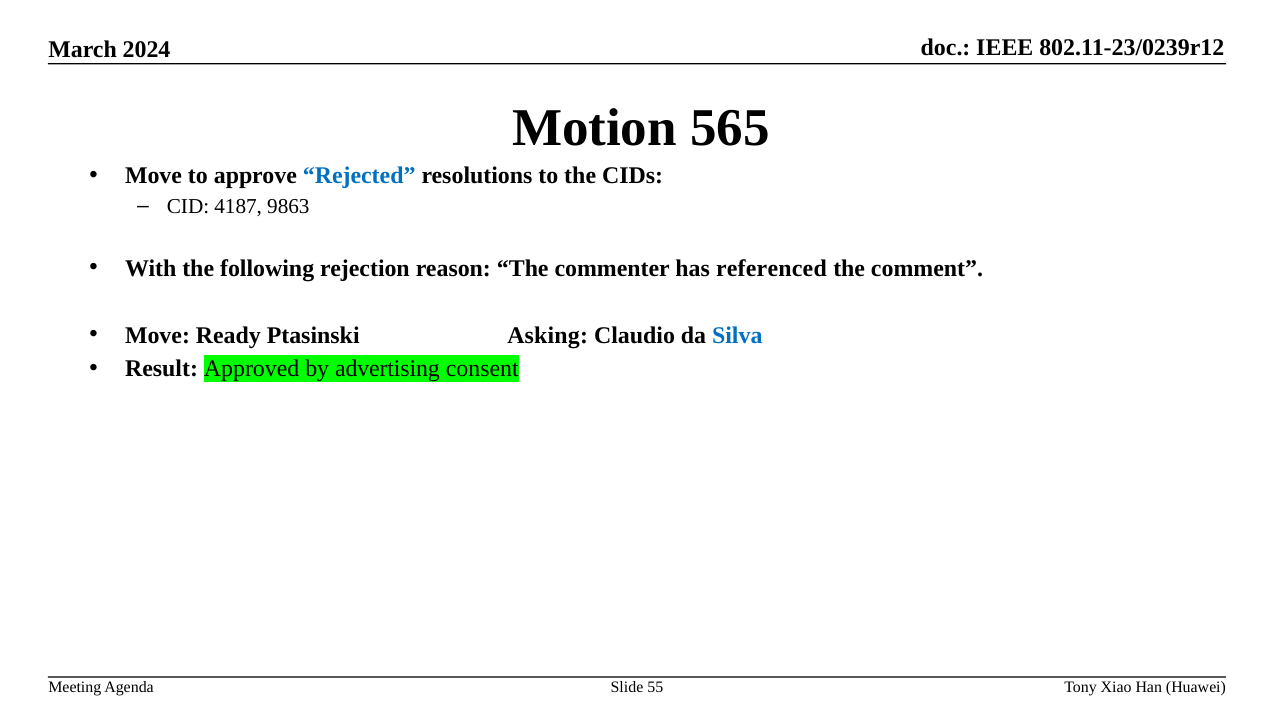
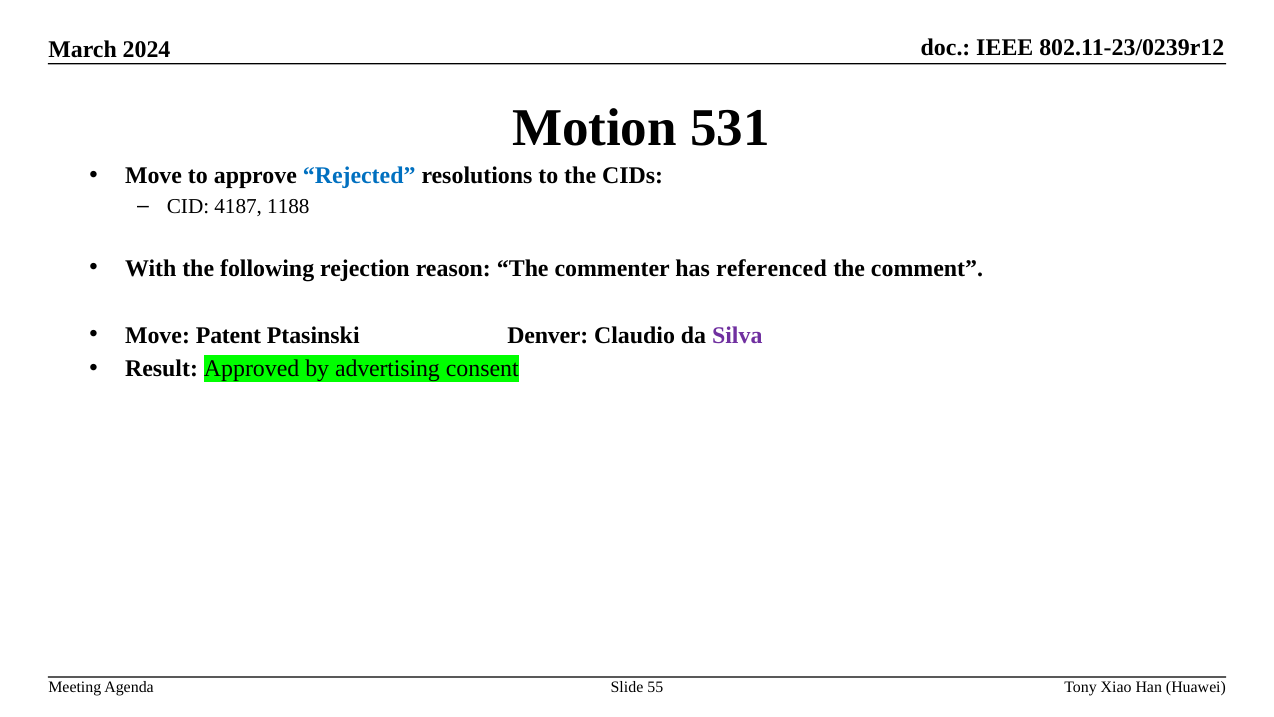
565: 565 -> 531
9863: 9863 -> 1188
Ready: Ready -> Patent
Asking: Asking -> Denver
Silva colour: blue -> purple
